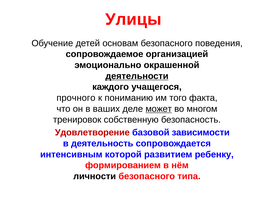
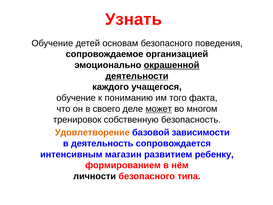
Улицы: Улицы -> Узнать
окрашенной underline: none -> present
прочного at (76, 98): прочного -> обучение
ваших: ваших -> своего
Удовлетворение colour: red -> orange
которой: которой -> магазин
